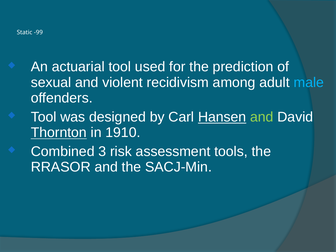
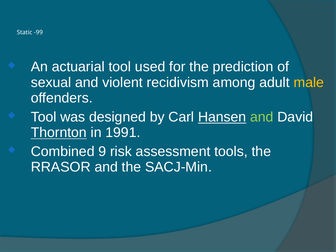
male colour: light blue -> yellow
1910: 1910 -> 1991
3: 3 -> 9
